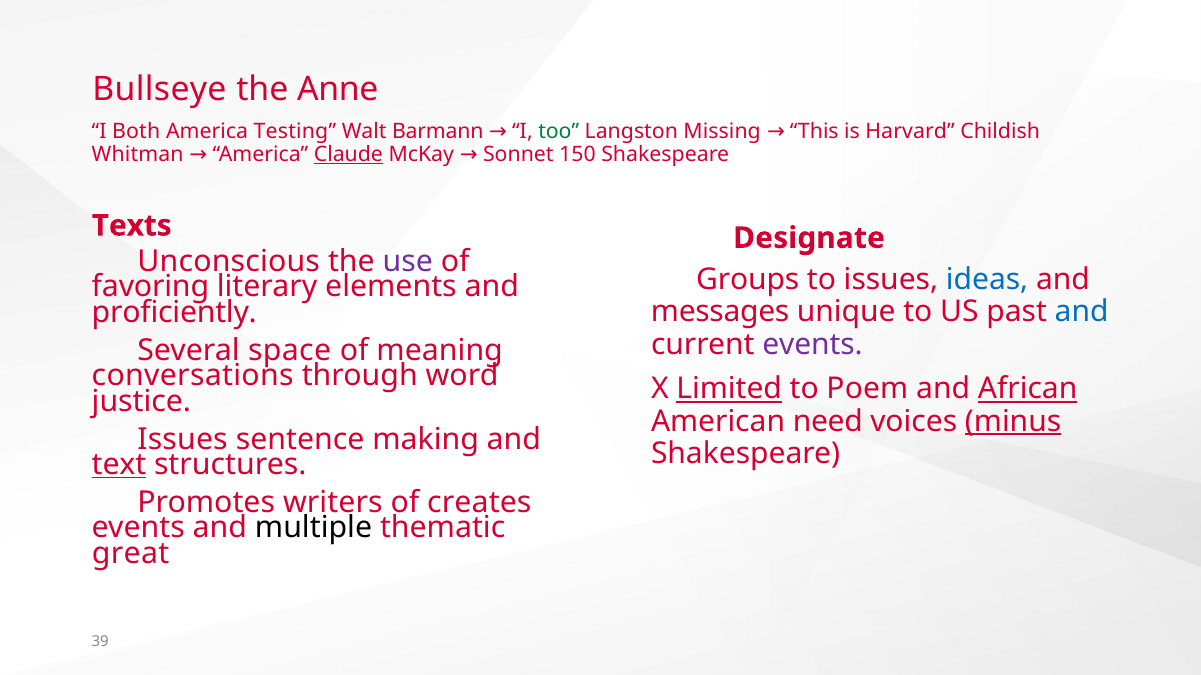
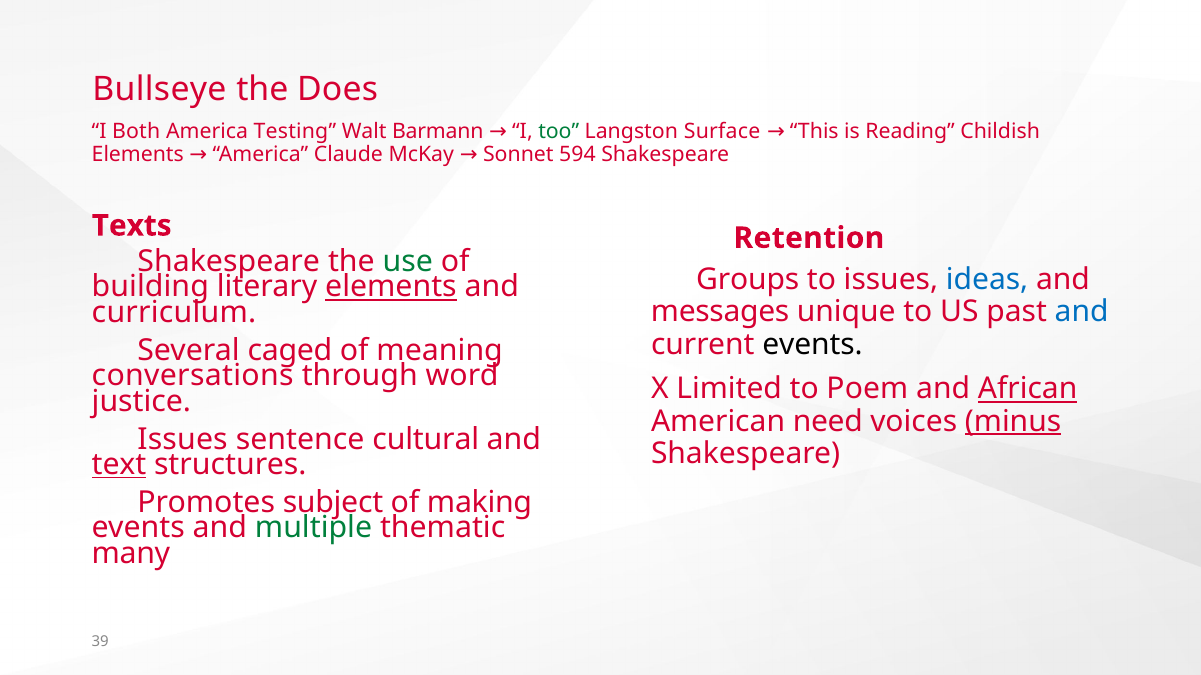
Anne: Anne -> Does
Missing: Missing -> Surface
Harvard: Harvard -> Reading
Whitman at (138, 155): Whitman -> Elements
Claude underline: present -> none
150: 150 -> 594
Designate: Designate -> Retention
Unconscious at (229, 262): Unconscious -> Shakespeare
use colour: purple -> green
favoring: favoring -> building
elements at (391, 287) underline: none -> present
proficiently: proficiently -> curriculum
events at (812, 344) colour: purple -> black
space: space -> caged
Limited underline: present -> none
making: making -> cultural
writers: writers -> subject
creates: creates -> making
multiple colour: black -> green
great: great -> many
